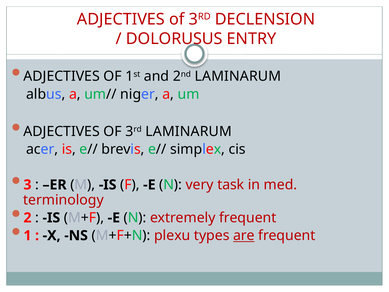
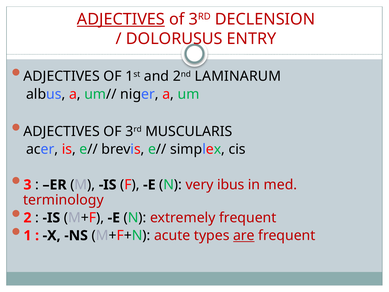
ADJECTIVES at (121, 19) underline: none -> present
3rd LAMINARUM: LAMINARUM -> MUSCULARIS
task: task -> ibus
plexu: plexu -> acute
